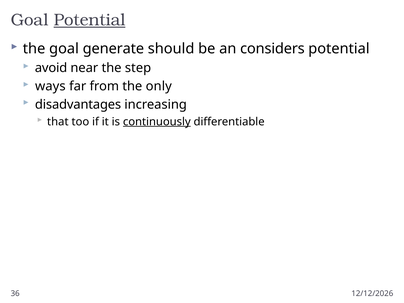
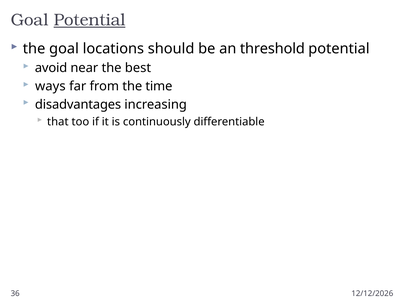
generate: generate -> locations
considers: considers -> threshold
step: step -> best
only: only -> time
continuously underline: present -> none
